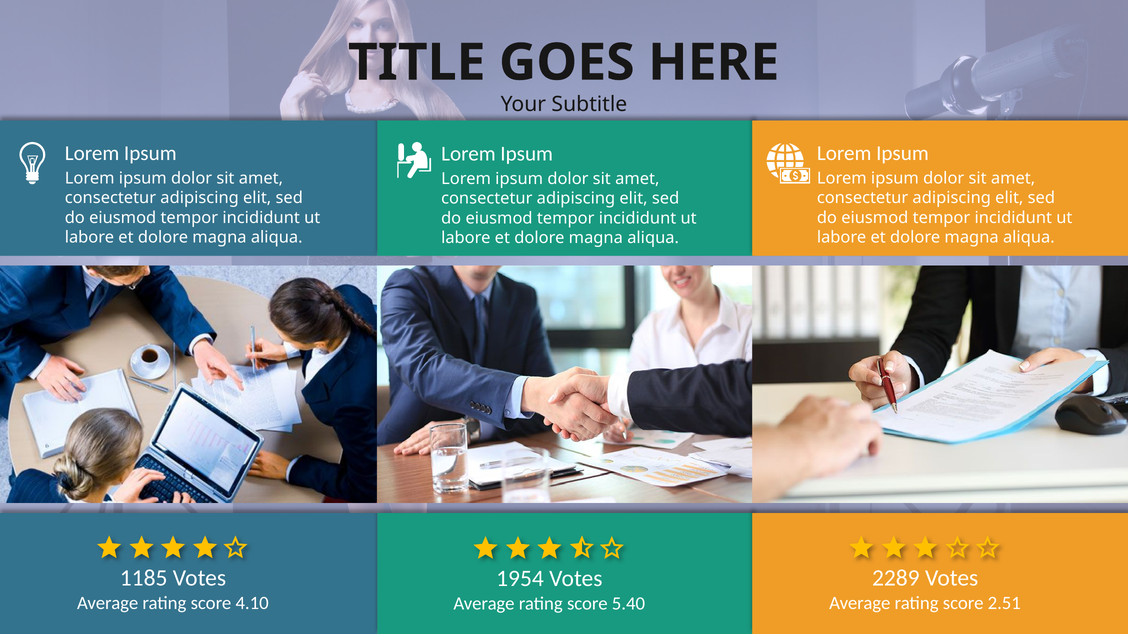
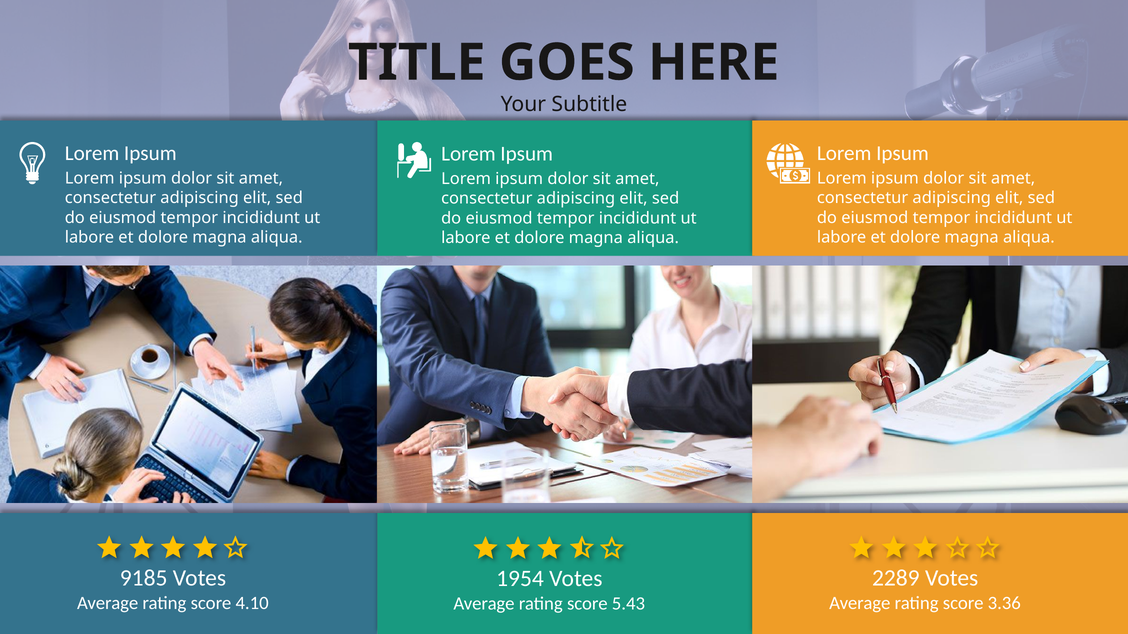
1185: 1185 -> 9185
2.51: 2.51 -> 3.36
5.40: 5.40 -> 5.43
